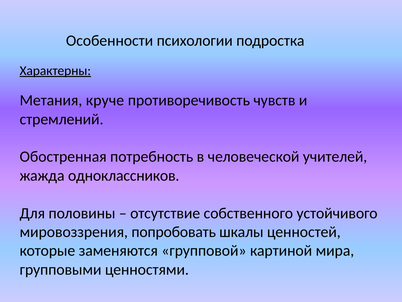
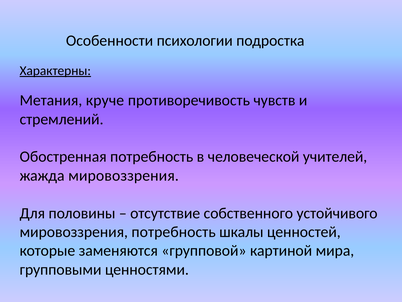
жажда одноклассников: одноклассников -> мировоззрения
мировоззрения попробовать: попробовать -> потребность
